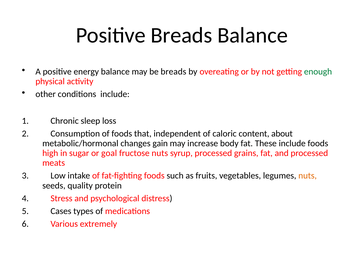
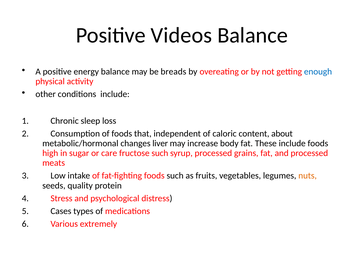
Positive Breads: Breads -> Videos
enough colour: green -> blue
gain: gain -> liver
goal: goal -> care
fructose nuts: nuts -> such
